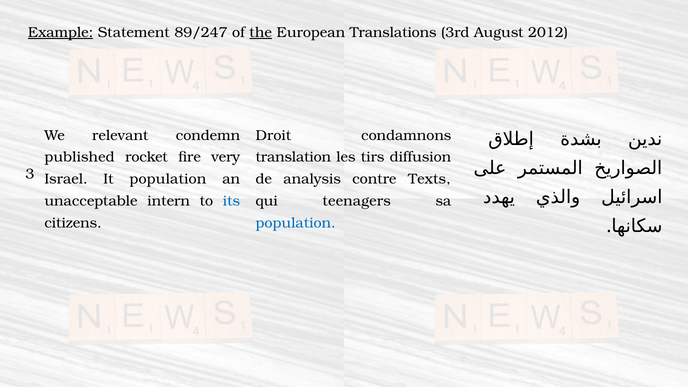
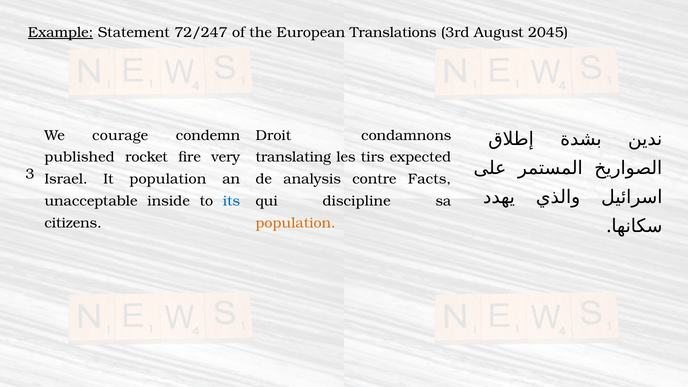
89/247: 89/247 -> 72/247
the underline: present -> none
2012: 2012 -> 2045
relevant: relevant -> courage
translation: translation -> translating
diffusion: diffusion -> expected
Texts: Texts -> Facts
intern: intern -> inside
teenagers: teenagers -> discipline
population at (296, 223) colour: blue -> orange
